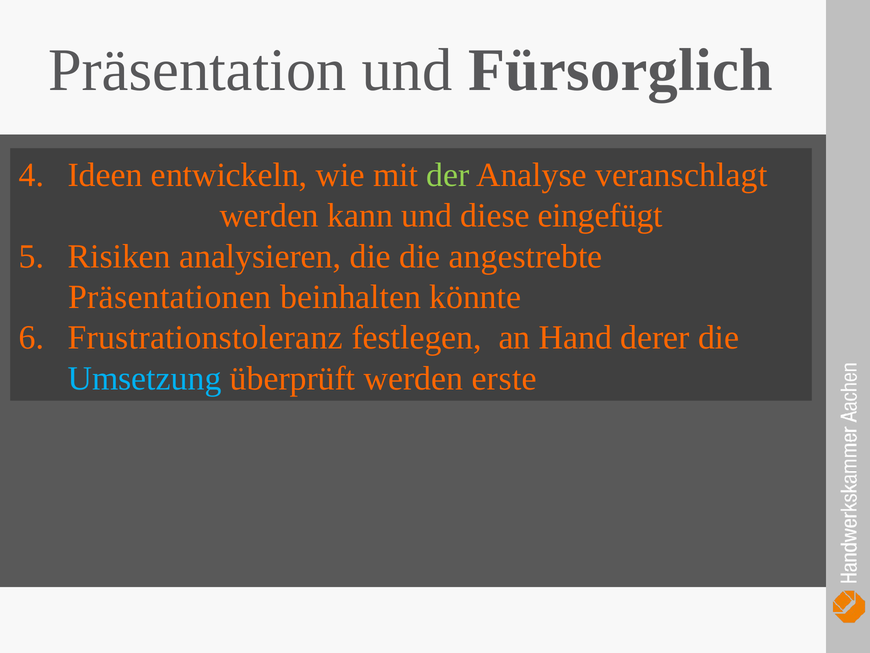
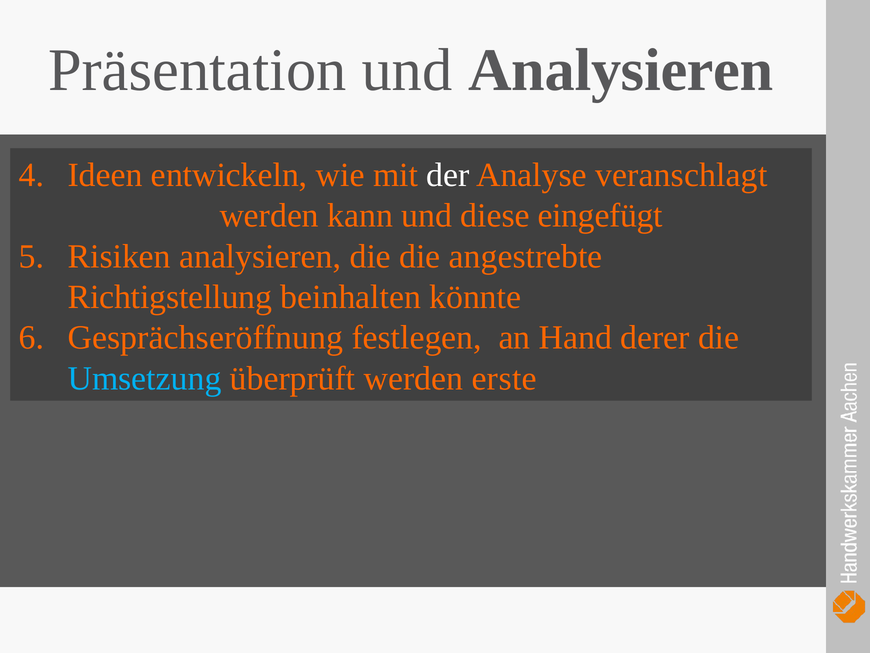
und Fürsorglich: Fürsorglich -> Analysieren
der colour: light green -> white
Präsentationen: Präsentationen -> Richtigstellung
Frustrationstoleranz: Frustrationstoleranz -> Gesprächseröffnung
